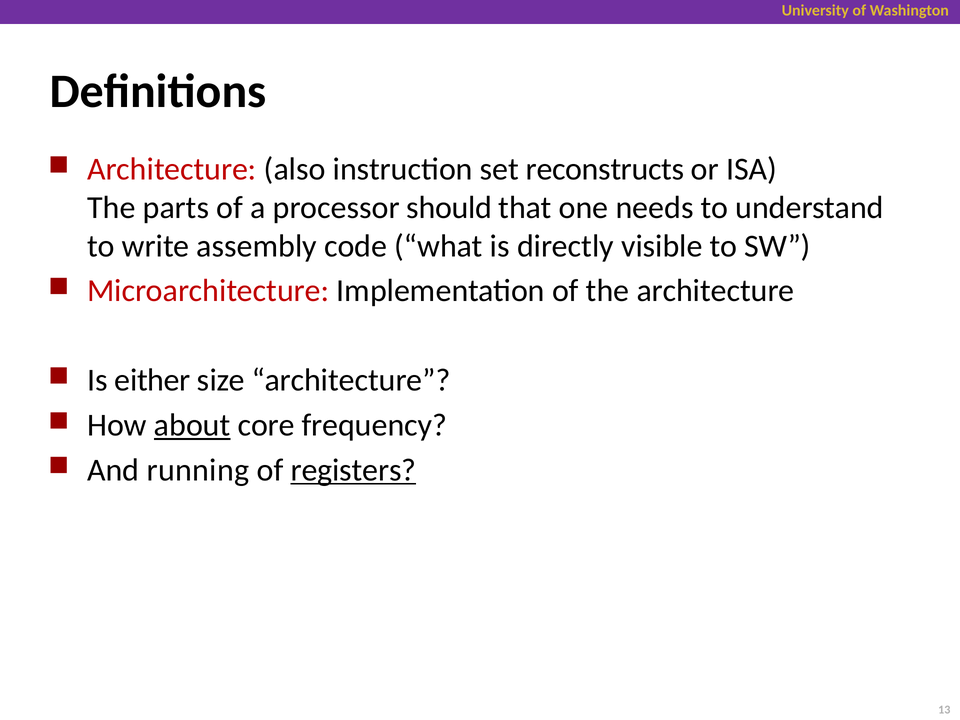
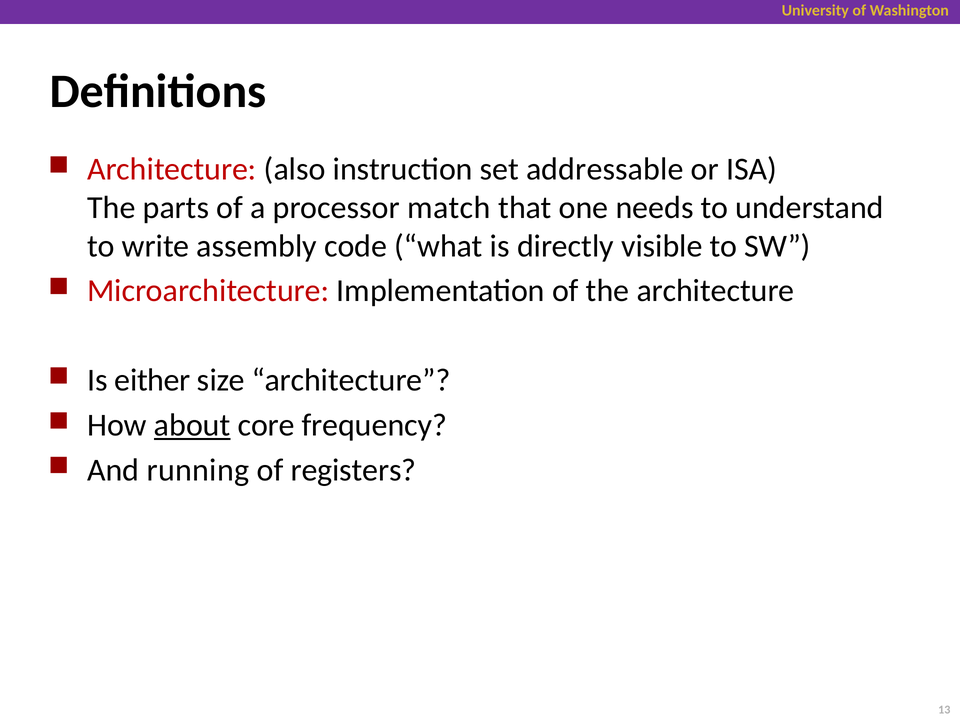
reconstructs: reconstructs -> addressable
should: should -> match
registers underline: present -> none
